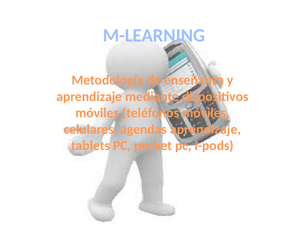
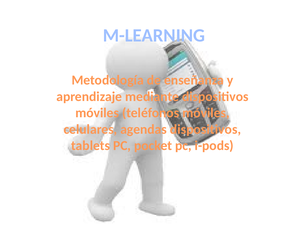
agendas aprendizaje: aprendizaje -> dispositivos
